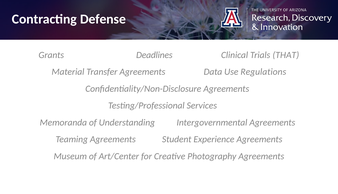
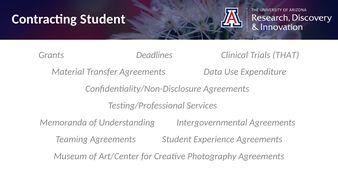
Contracting Defense: Defense -> Student
Regulations: Regulations -> Expenditure
